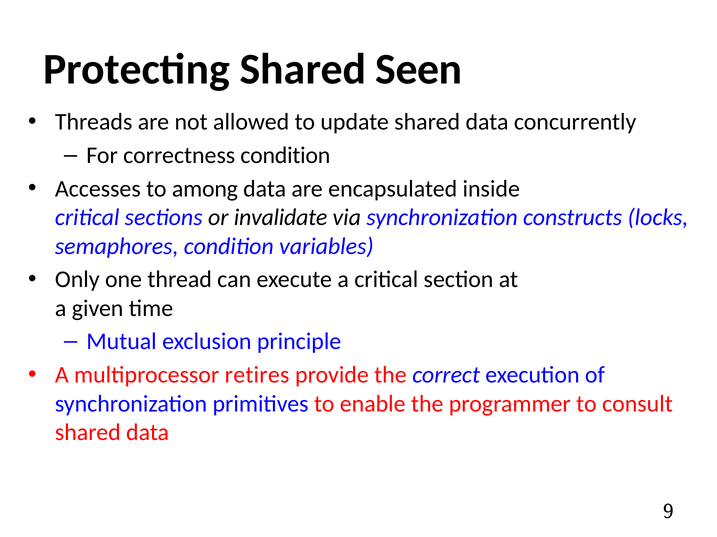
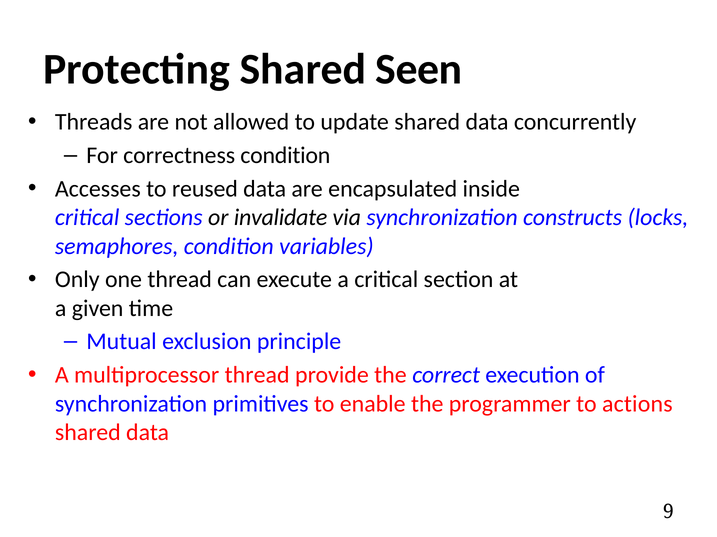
among: among -> reused
multiprocessor retires: retires -> thread
consult: consult -> actions
